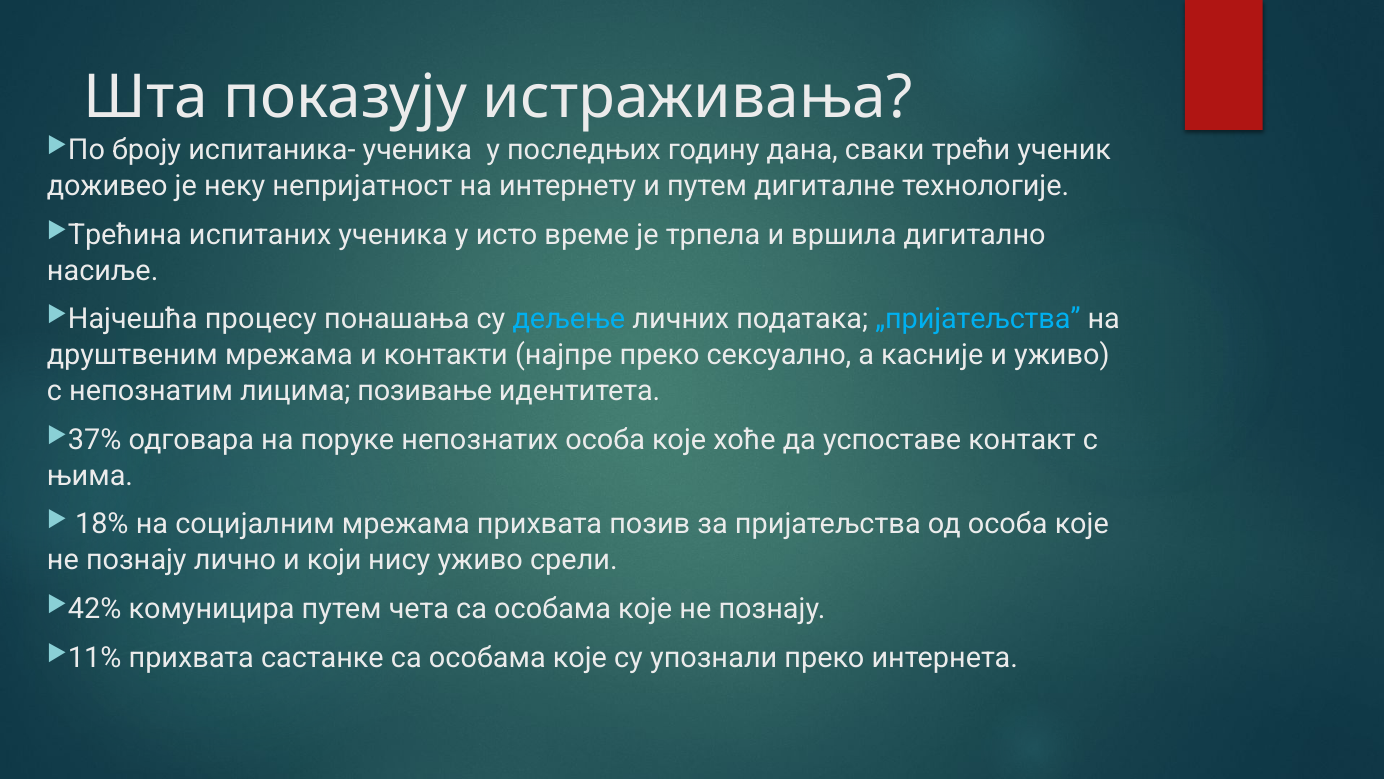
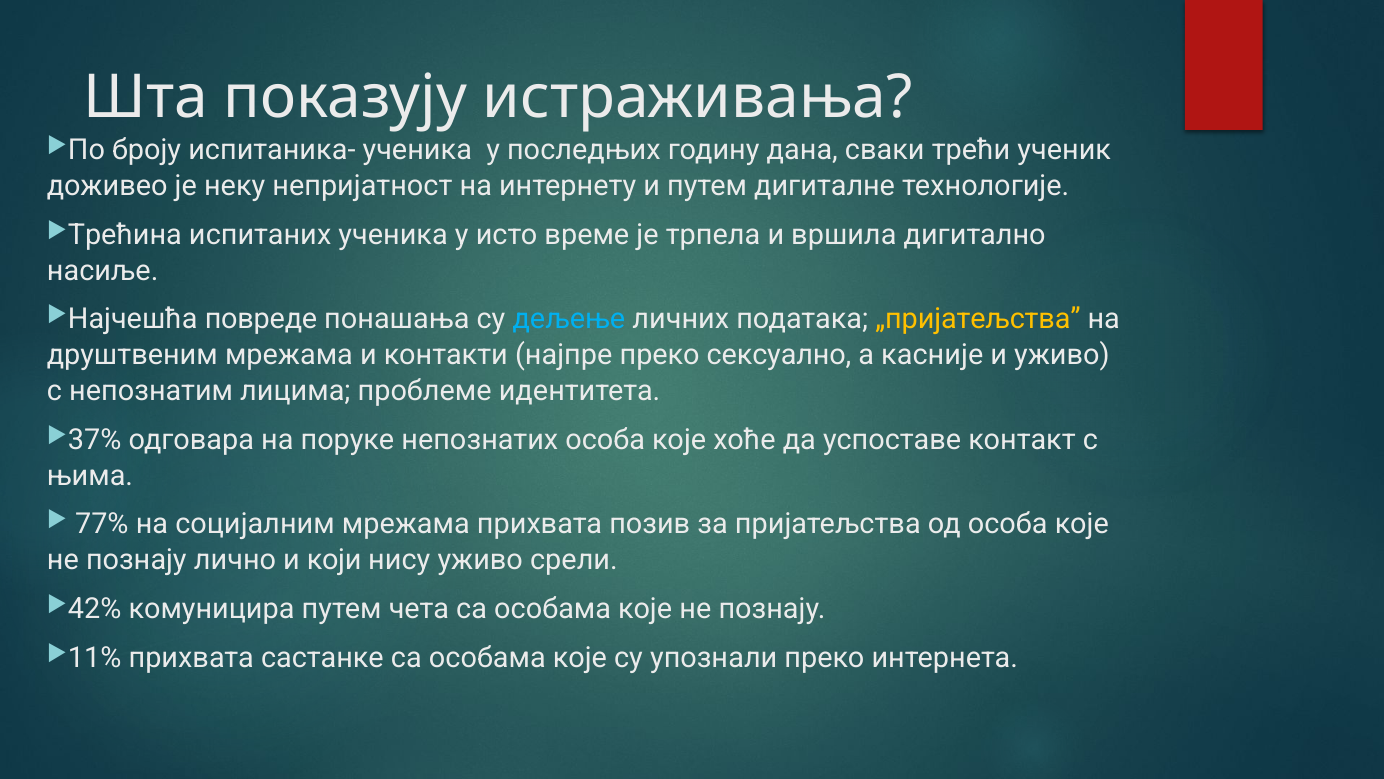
процесу: процесу -> повреде
„пријатељства colour: light blue -> yellow
позивање: позивање -> проблеме
18%: 18% -> 77%
